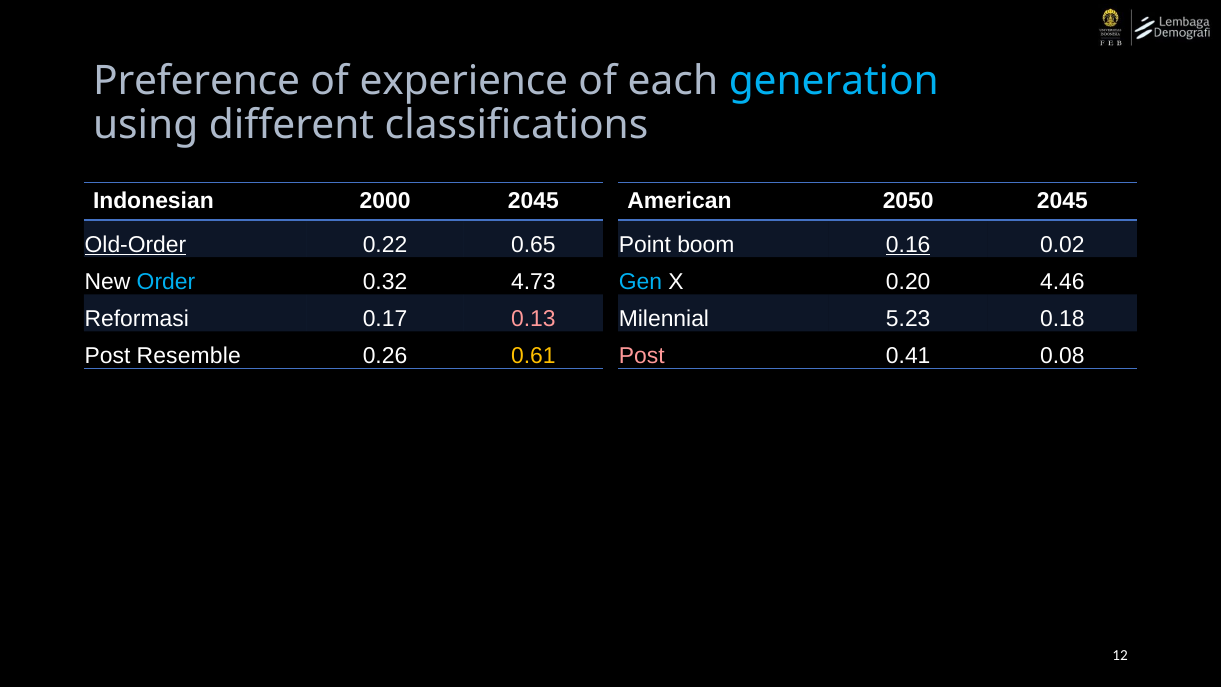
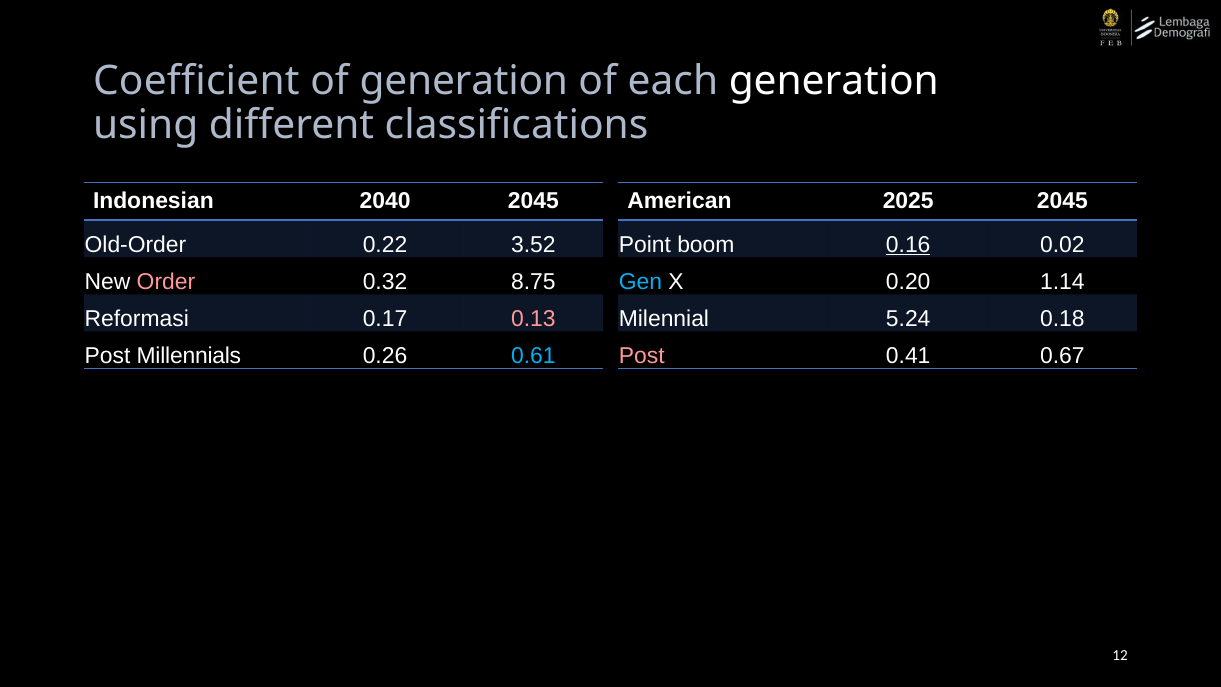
Preference: Preference -> Coefficient
of experience: experience -> generation
generation at (834, 81) colour: light blue -> white
2000: 2000 -> 2040
2050: 2050 -> 2025
Old-Order underline: present -> none
0.65: 0.65 -> 3.52
Order colour: light blue -> pink
4.73: 4.73 -> 8.75
4.46: 4.46 -> 1.14
5.23: 5.23 -> 5.24
Resemble: Resemble -> Millennials
0.61 colour: yellow -> light blue
0.08: 0.08 -> 0.67
